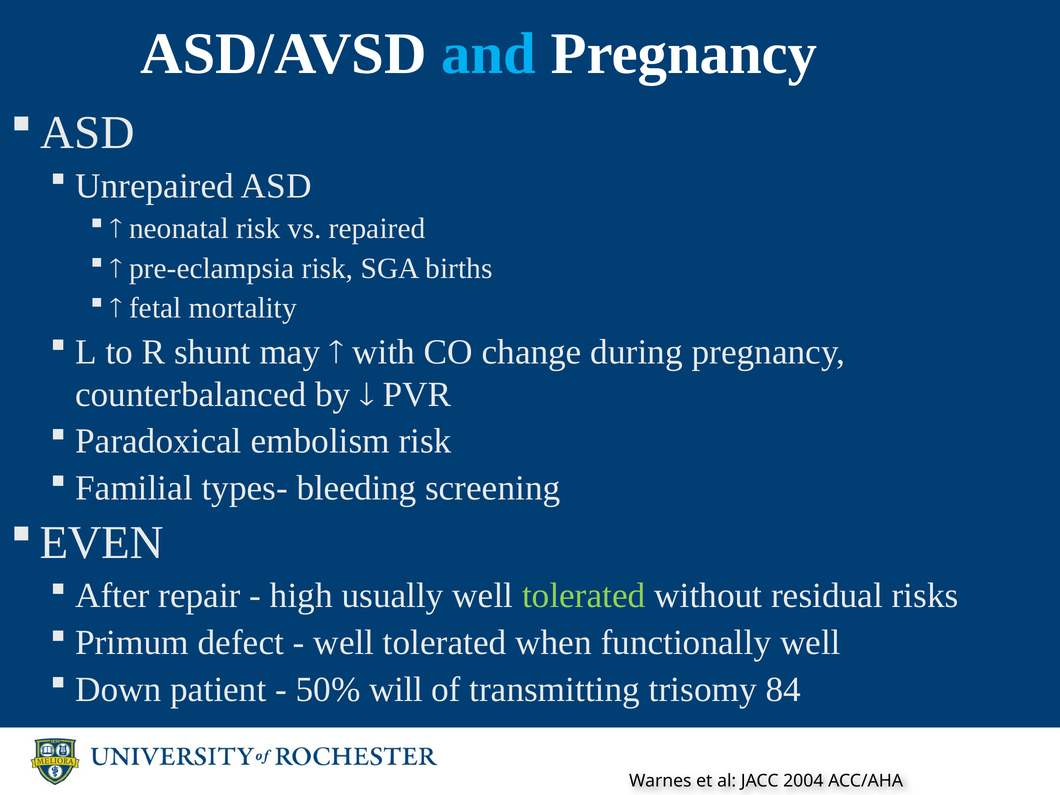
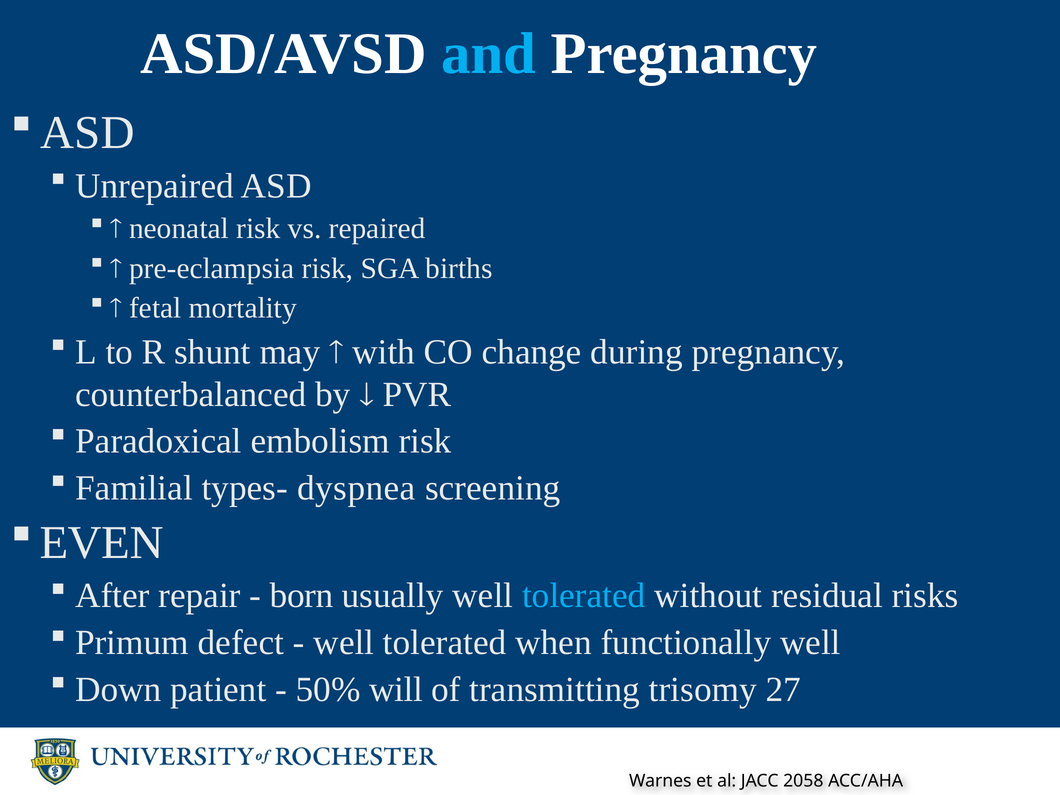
bleeding: bleeding -> dyspnea
high: high -> born
tolerated at (584, 596) colour: light green -> light blue
84: 84 -> 27
2004: 2004 -> 2058
